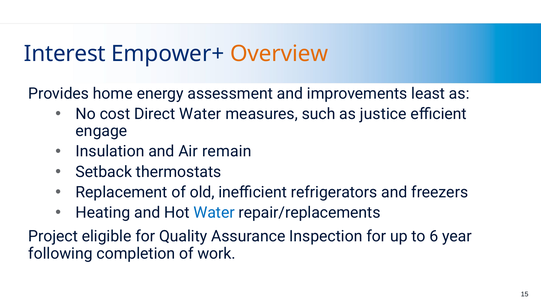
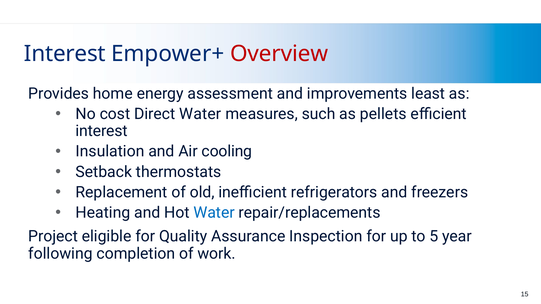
Overview colour: orange -> red
justice: justice -> pellets
engage at (101, 131): engage -> interest
remain: remain -> cooling
6: 6 -> 5
